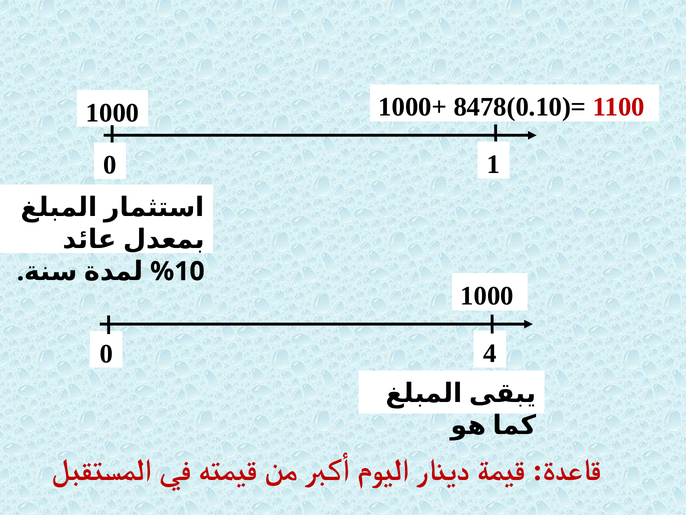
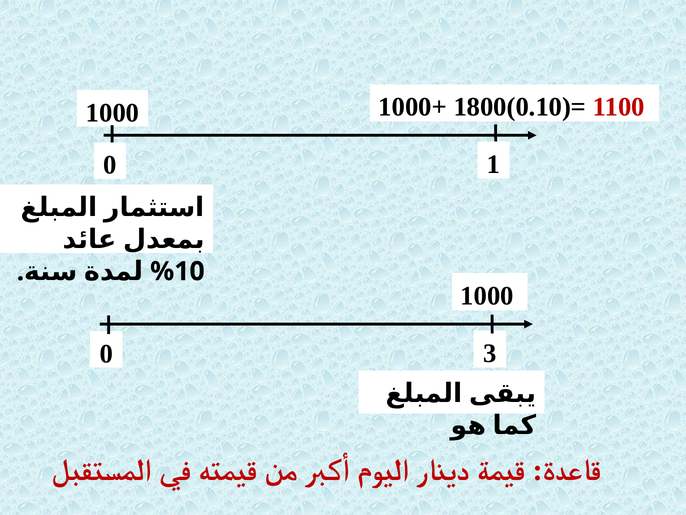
8478(0.10)=: 8478(0.10)= -> 1800(0.10)=
4: 4 -> 3
